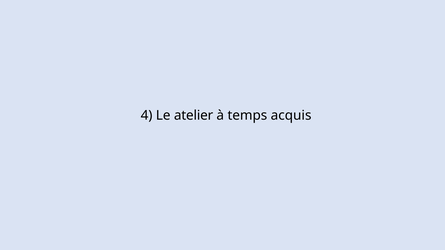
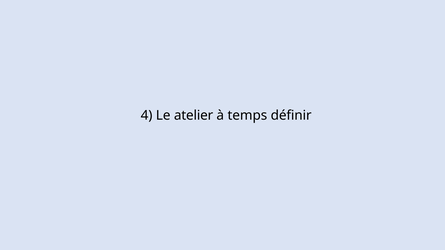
acquis: acquis -> définir
